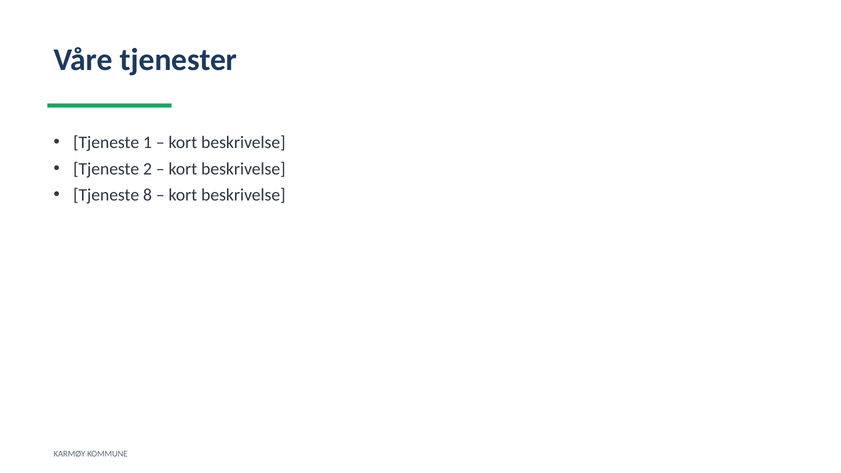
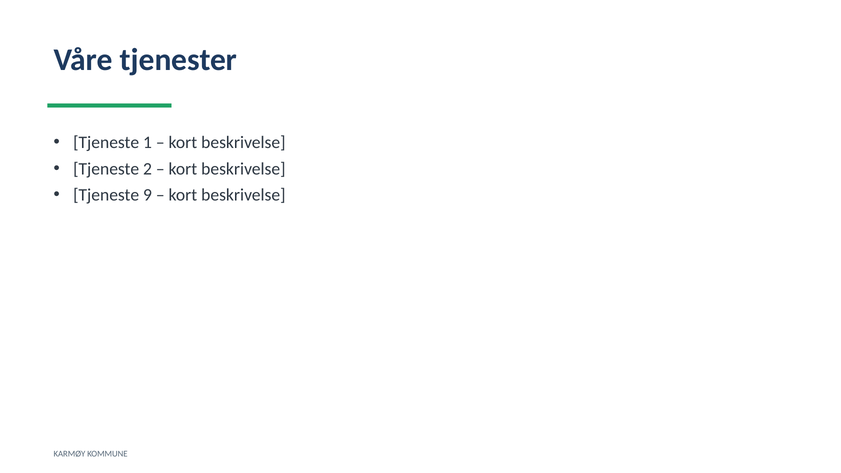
8: 8 -> 9
